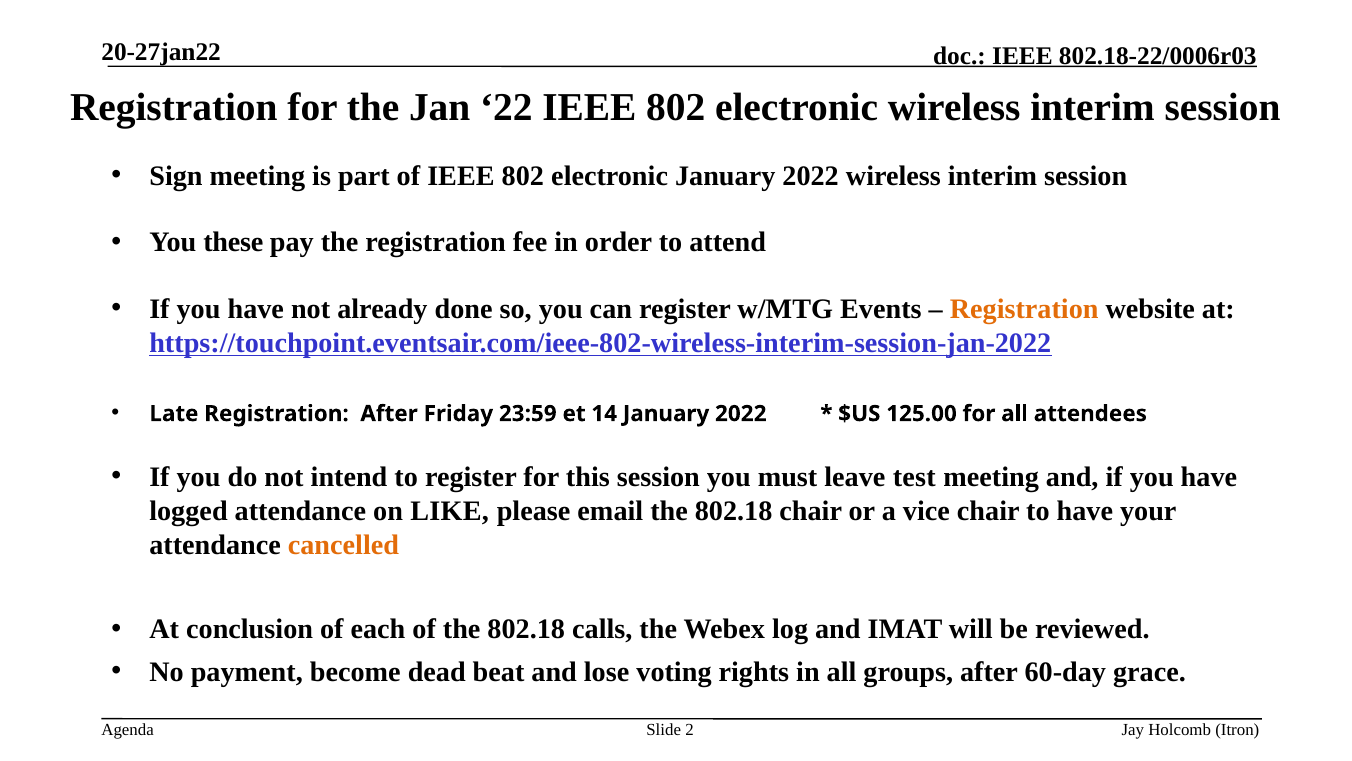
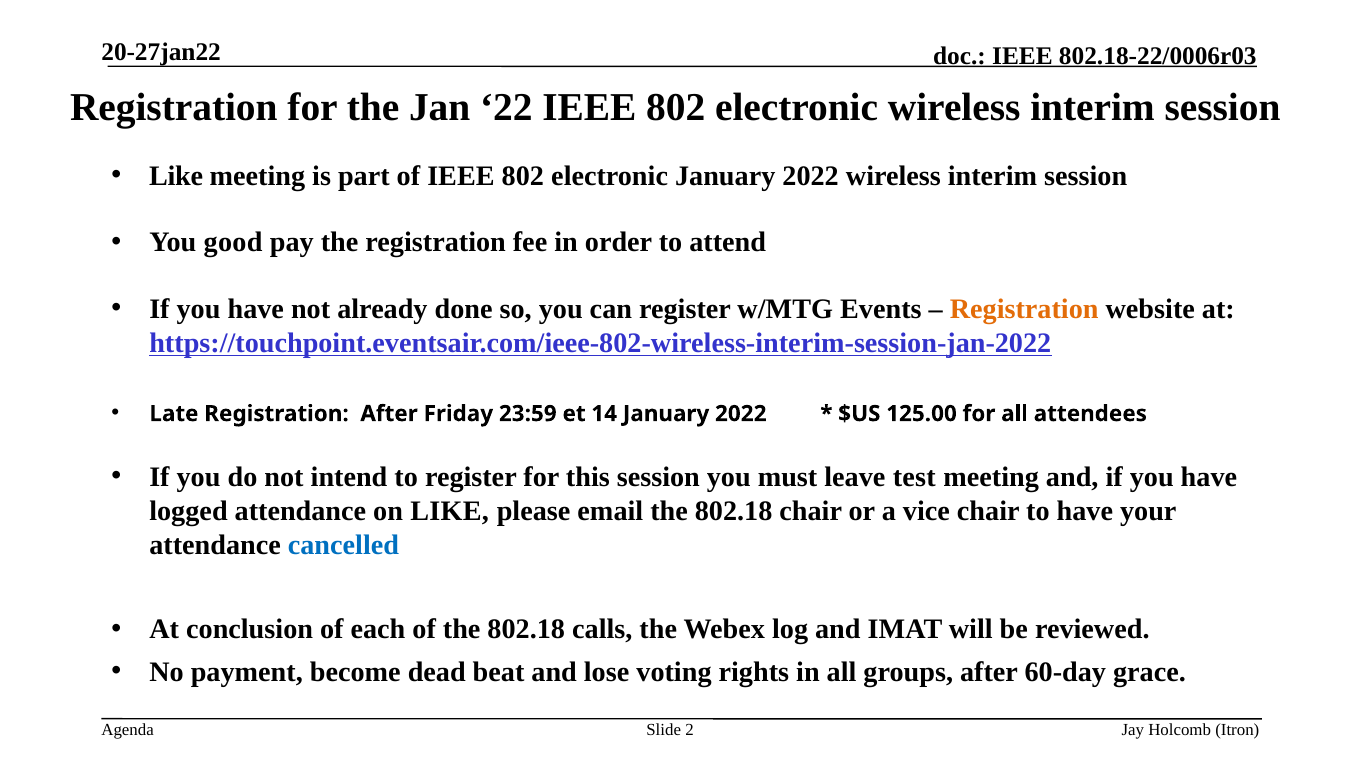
Sign at (176, 176): Sign -> Like
these: these -> good
cancelled colour: orange -> blue
